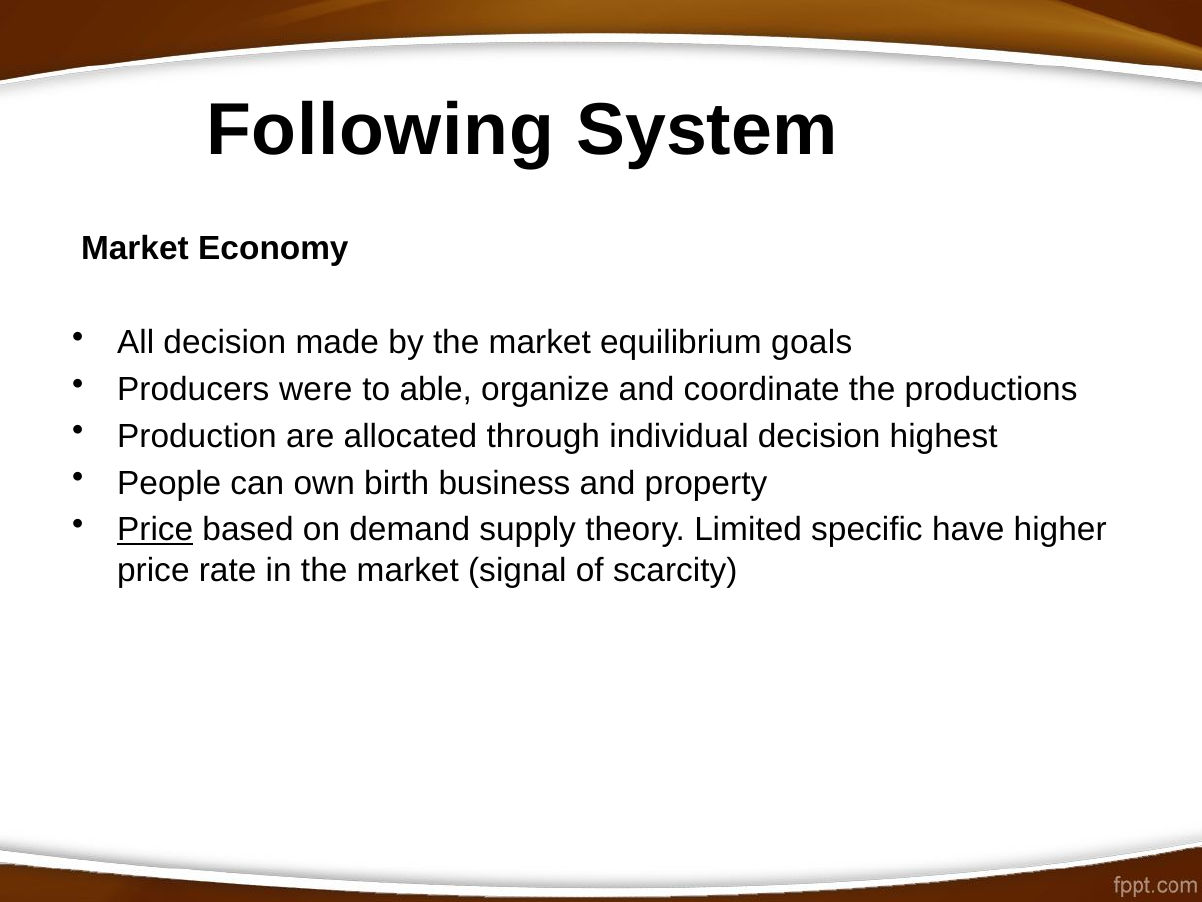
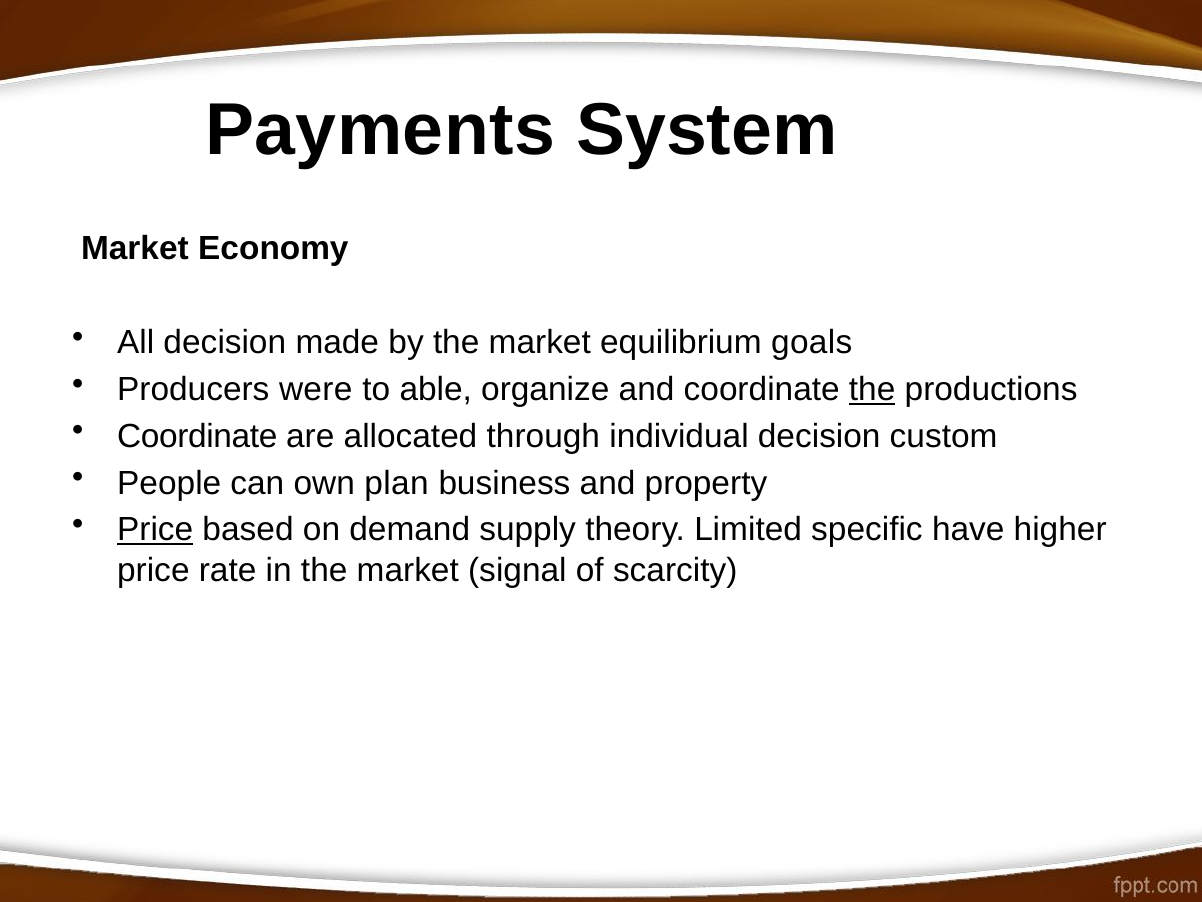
Following: Following -> Payments
the at (872, 389) underline: none -> present
Production at (197, 436): Production -> Coordinate
highest: highest -> custom
birth: birth -> plan
